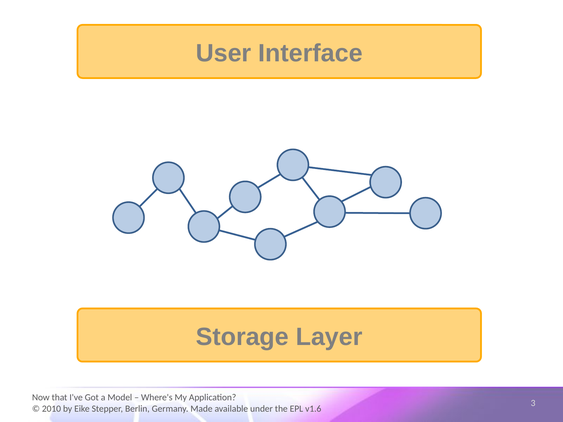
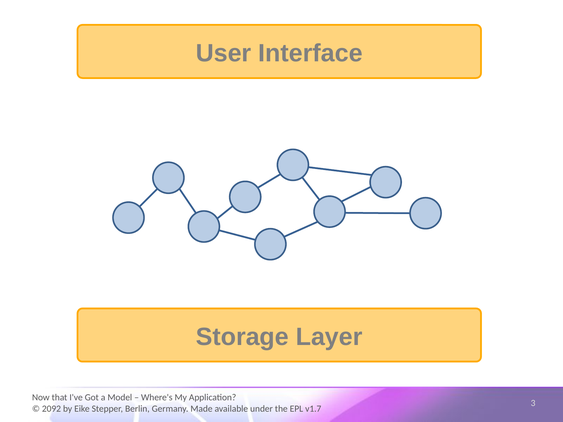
2010: 2010 -> 2092
v1.6: v1.6 -> v1.7
